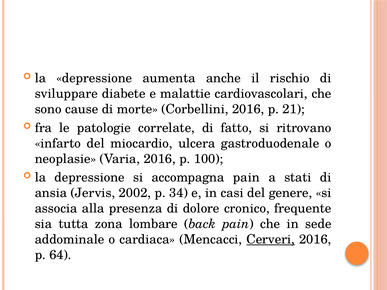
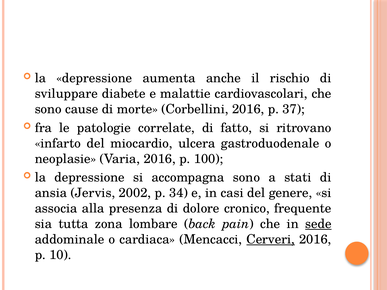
21: 21 -> 37
accompagna pain: pain -> sono
sede underline: none -> present
64: 64 -> 10
